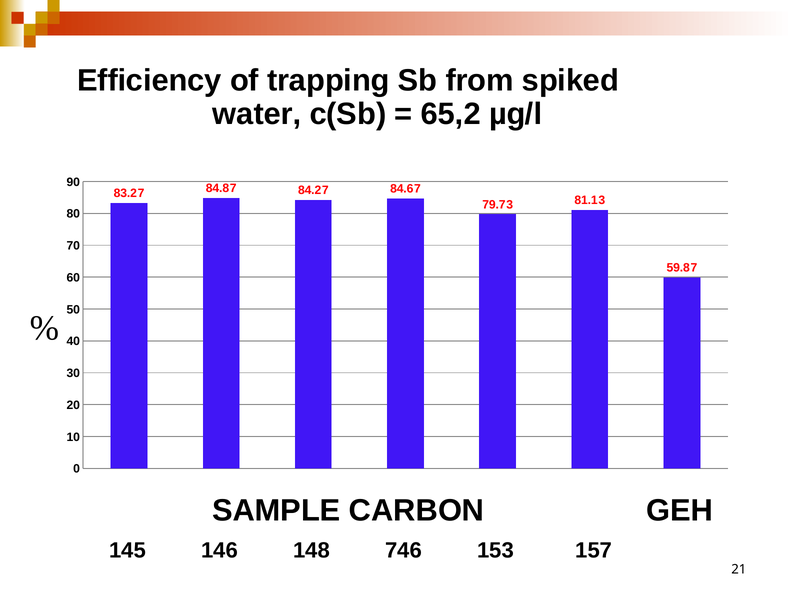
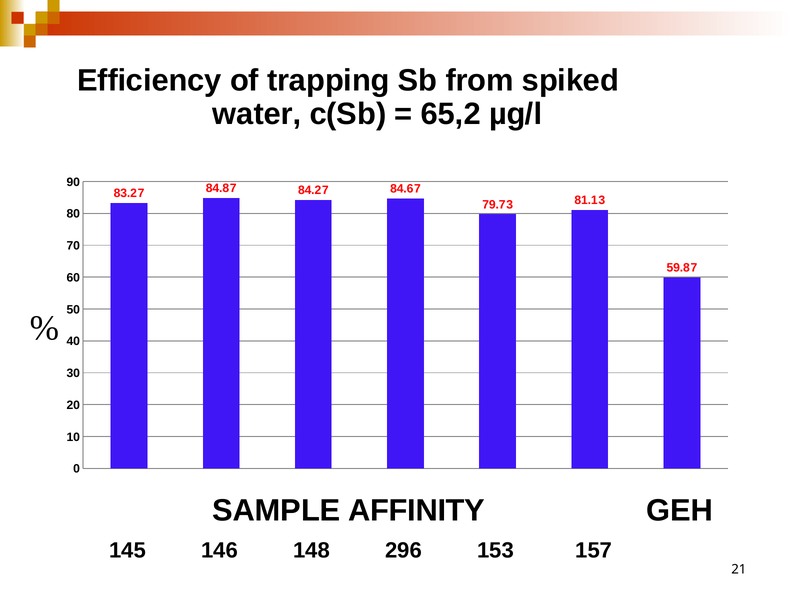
CARBON: CARBON -> AFFINITY
746: 746 -> 296
